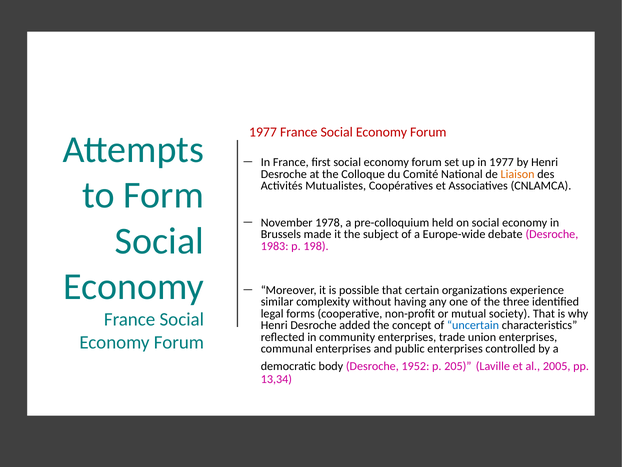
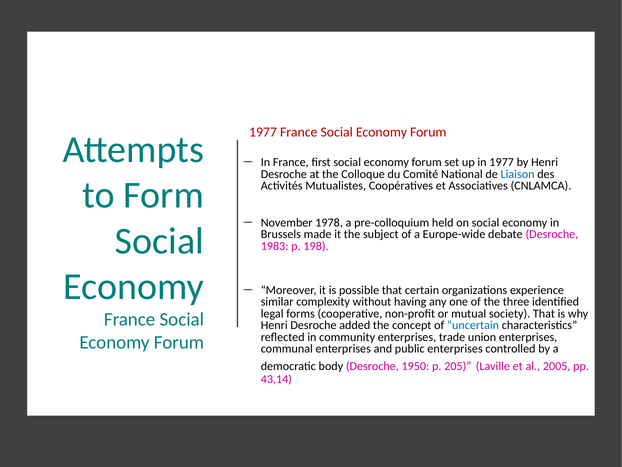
Liaison colour: orange -> blue
1952: 1952 -> 1950
13,34: 13,34 -> 43,14
